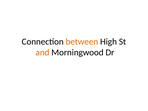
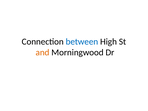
between colour: orange -> blue
